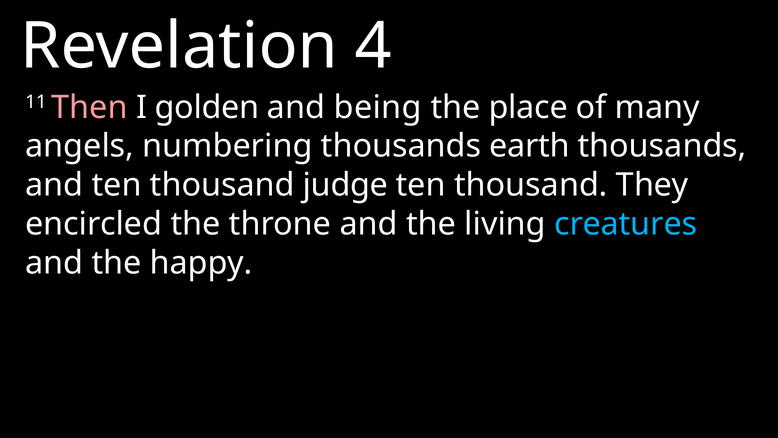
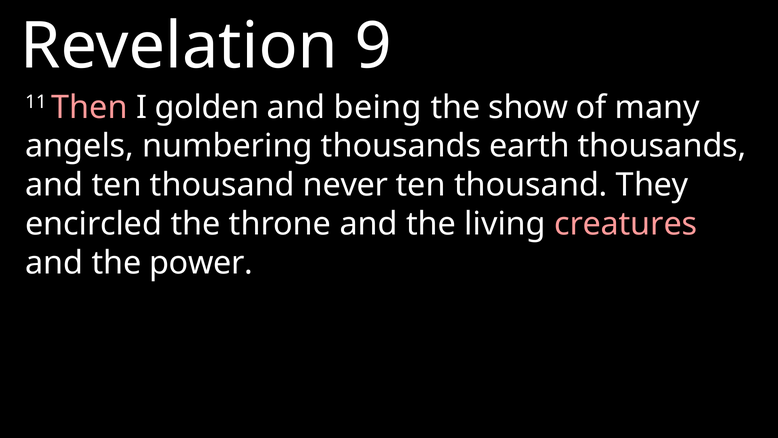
4: 4 -> 9
place: place -> show
judge: judge -> never
creatures colour: light blue -> pink
happy: happy -> power
